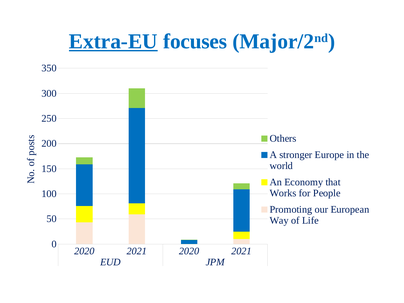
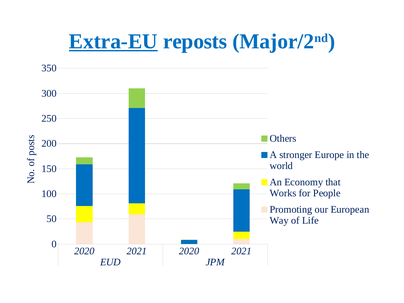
focuses: focuses -> reposts
